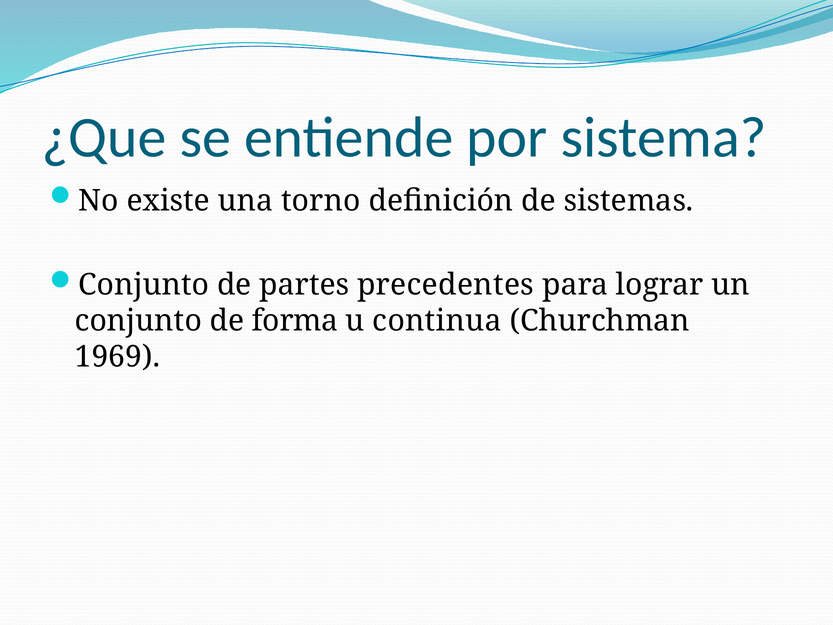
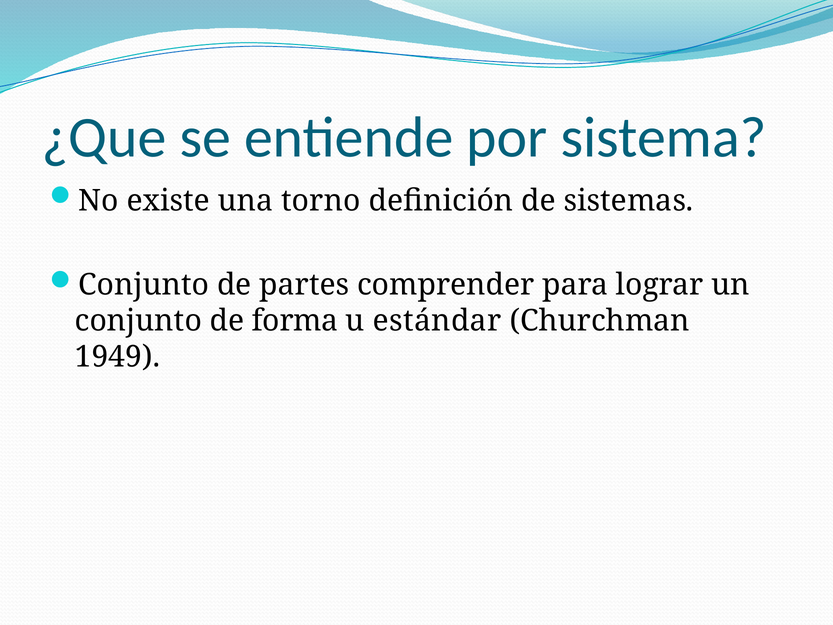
precedentes: precedentes -> comprender
continua: continua -> estándar
1969: 1969 -> 1949
